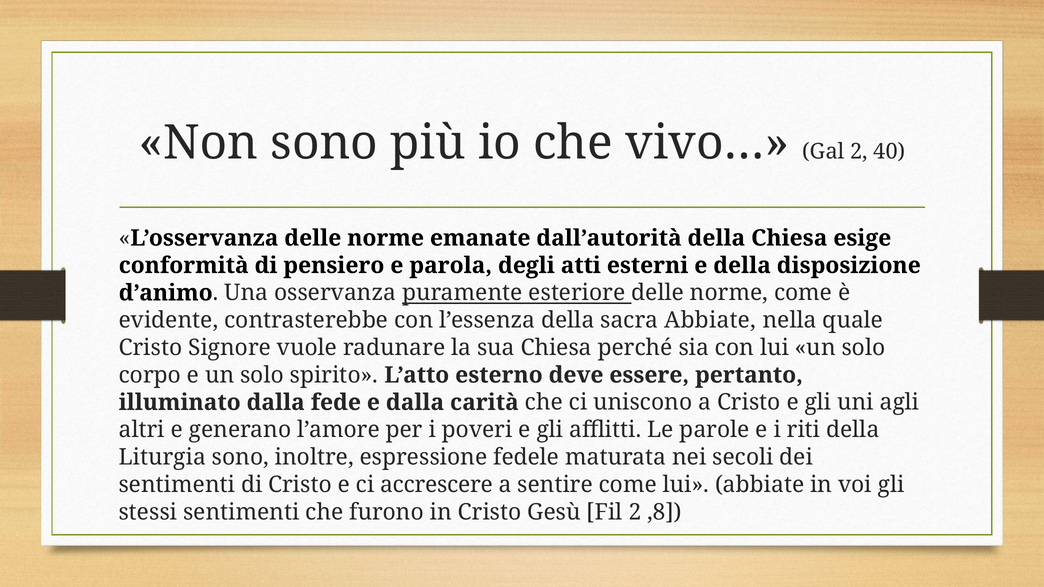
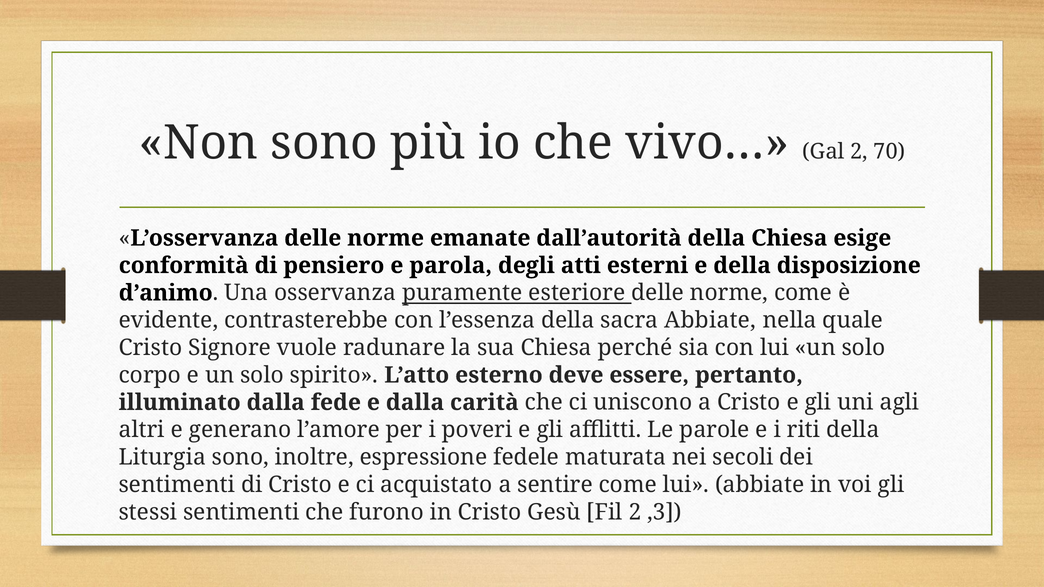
40: 40 -> 70
accrescere: accrescere -> acquistato
,8: ,8 -> ,3
